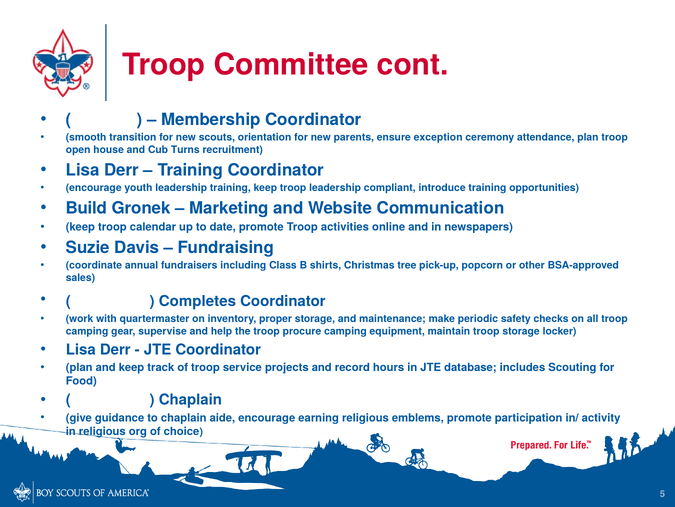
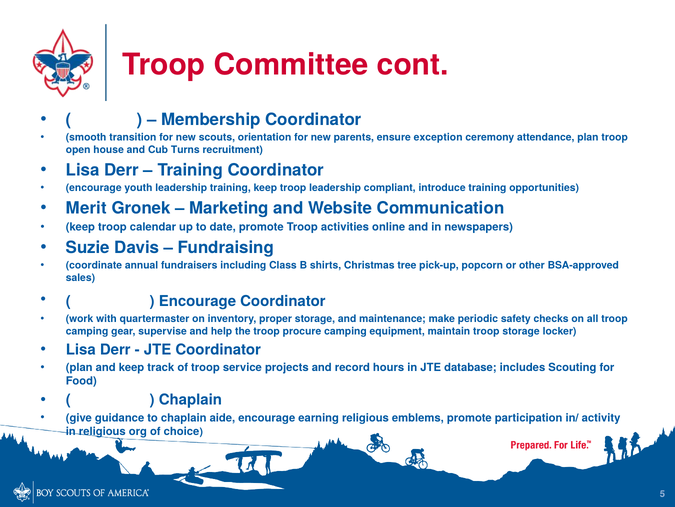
Build: Build -> Merit
Completes at (197, 301): Completes -> Encourage
